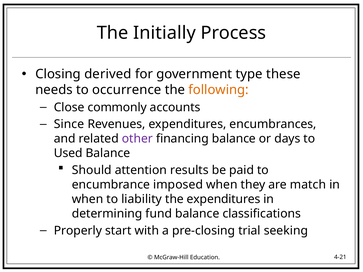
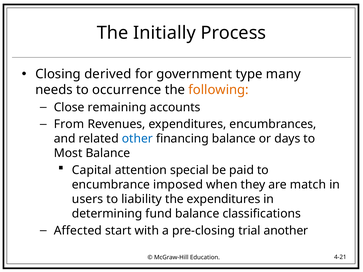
these: these -> many
commonly: commonly -> remaining
Since: Since -> From
other colour: purple -> blue
Used: Used -> Most
Should: Should -> Capital
results: results -> special
when at (88, 199): when -> users
Properly: Properly -> Affected
seeking: seeking -> another
